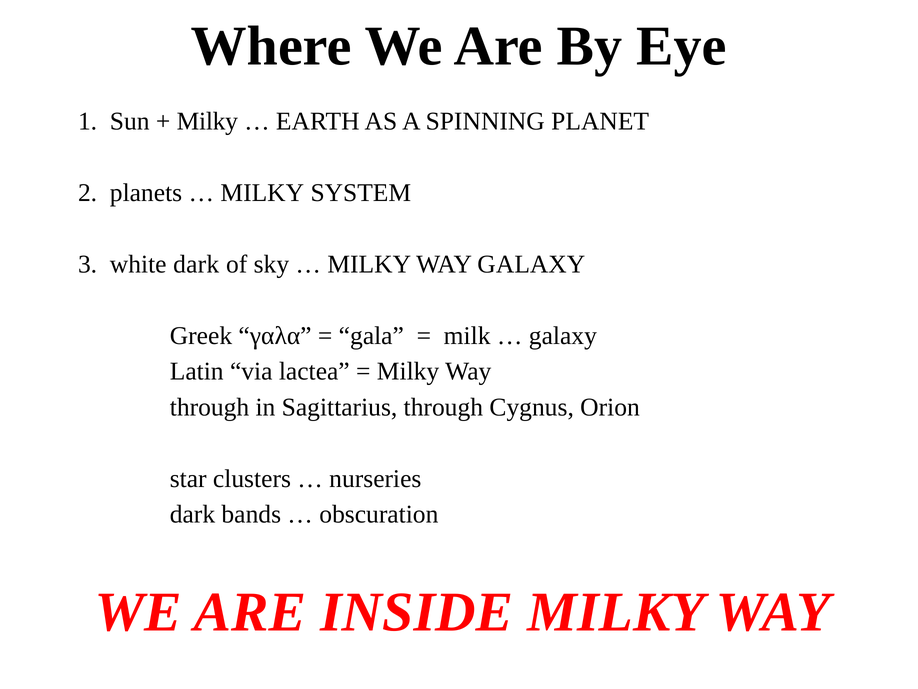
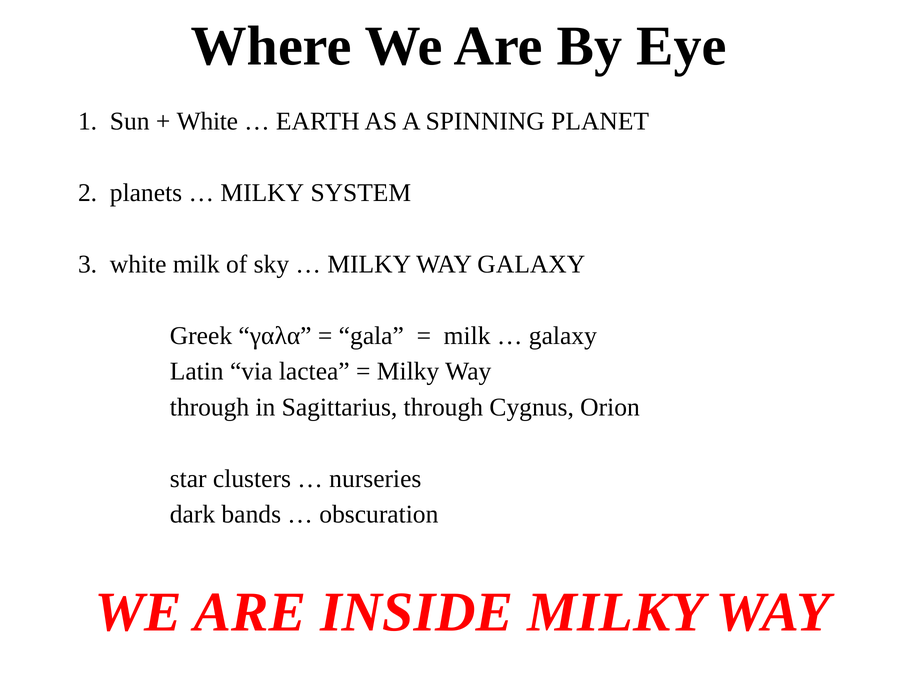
Milky at (207, 121): Milky -> White
white dark: dark -> milk
